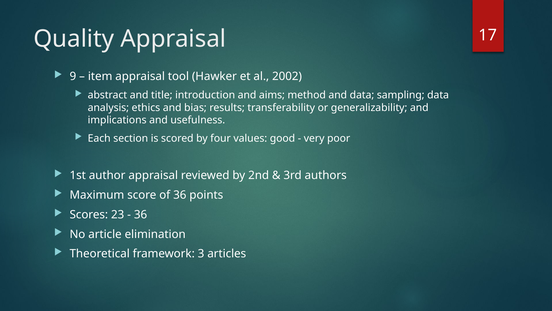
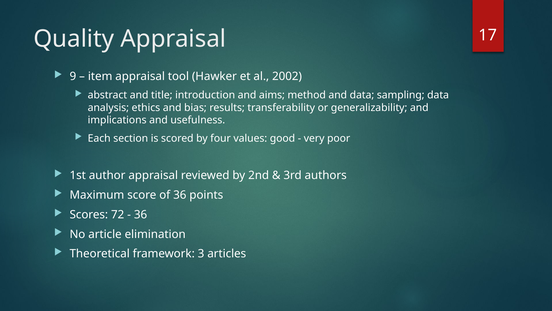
23: 23 -> 72
